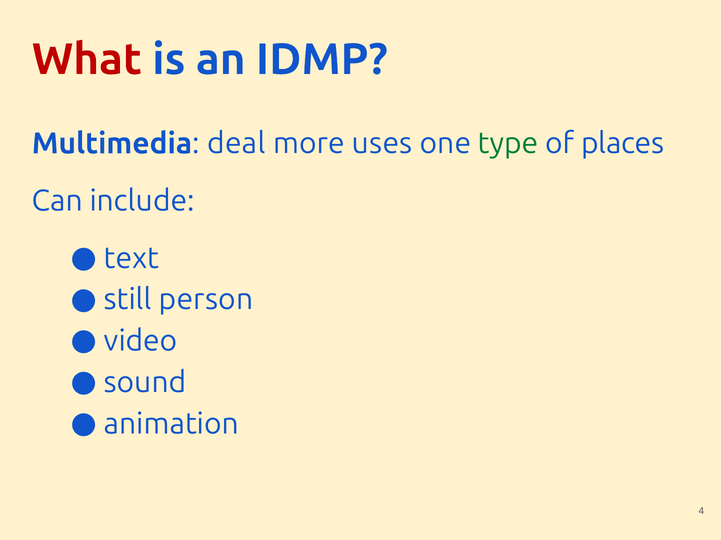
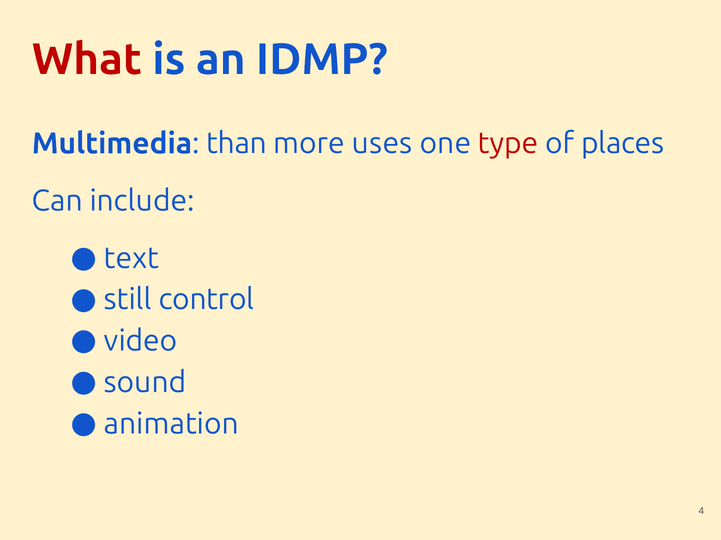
deal: deal -> than
type colour: green -> red
person: person -> control
